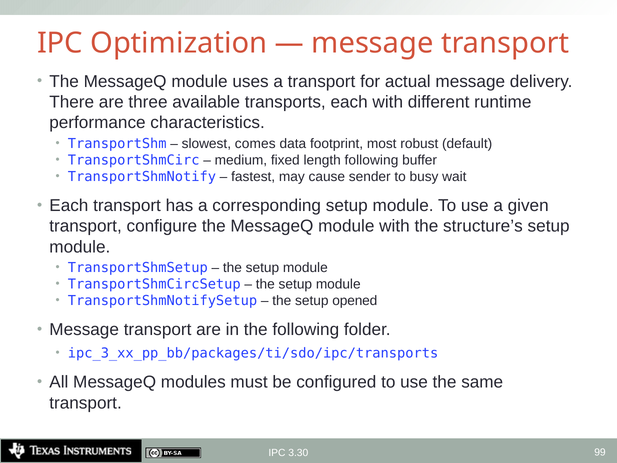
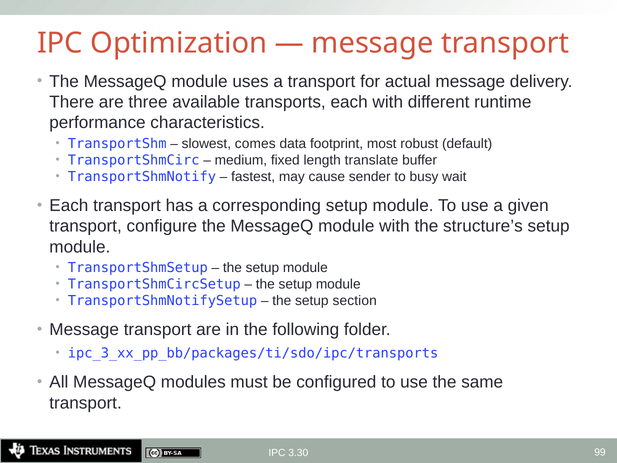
length following: following -> translate
opened: opened -> section
